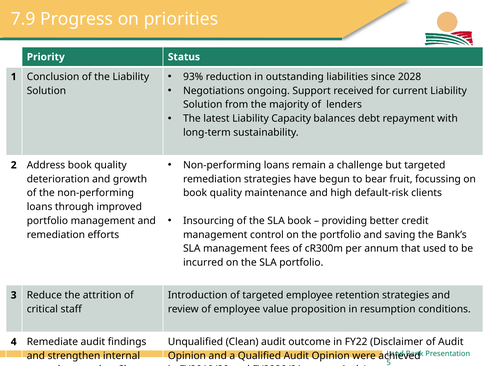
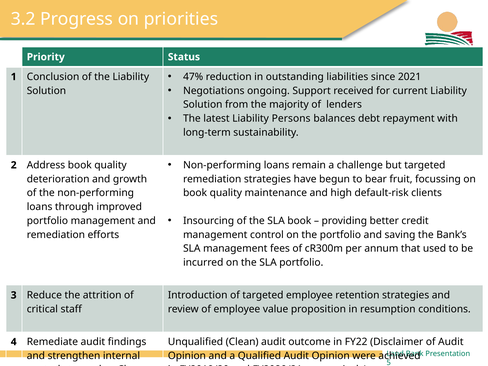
7.9: 7.9 -> 3.2
93%: 93% -> 47%
2028: 2028 -> 2021
Capacity: Capacity -> Persons
